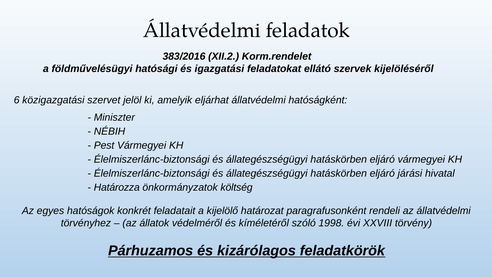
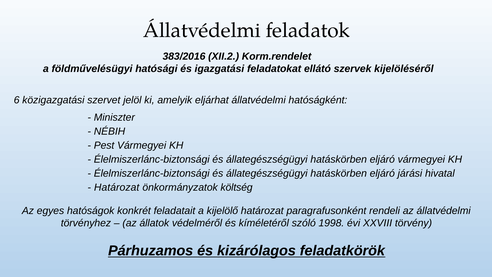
Határozza at (117, 187): Határozza -> Határozat
